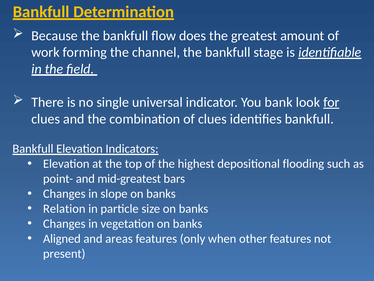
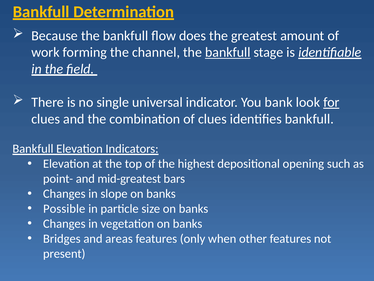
bankfull at (228, 52) underline: none -> present
flooding: flooding -> opening
Relation: Relation -> Possible
Aligned: Aligned -> Bridges
